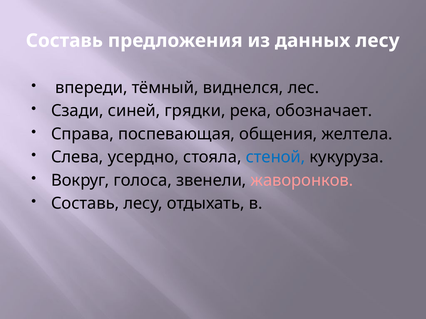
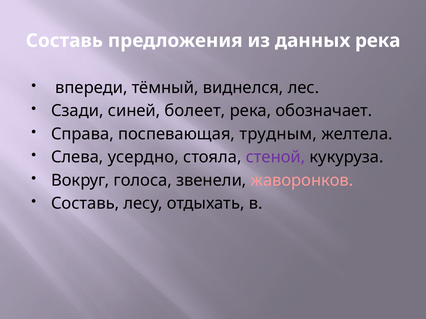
данных лесу: лесу -> река
грядки: грядки -> болеет
общения: общения -> трудным
стеной colour: blue -> purple
